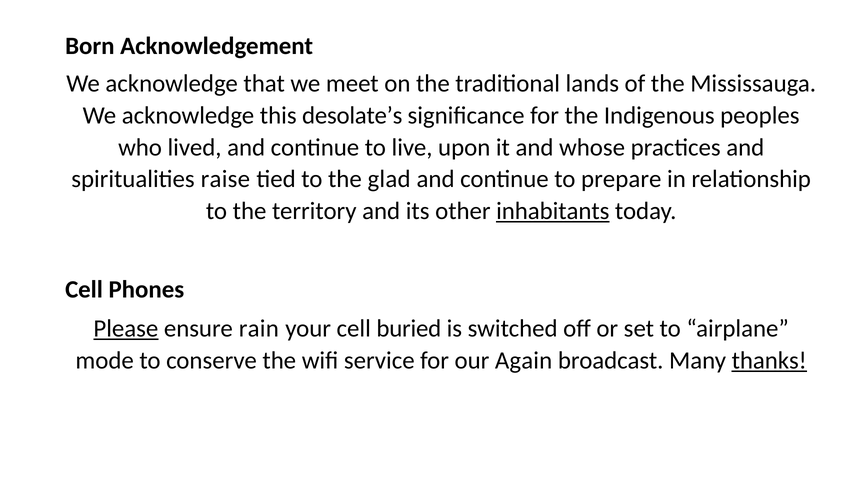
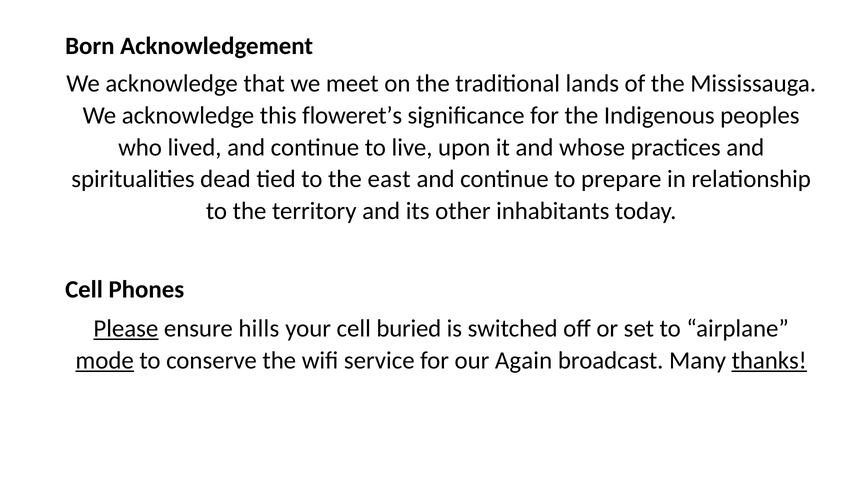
desolate’s: desolate’s -> floweret’s
raise: raise -> dead
glad: glad -> east
inhabitants underline: present -> none
rain: rain -> hills
mode underline: none -> present
